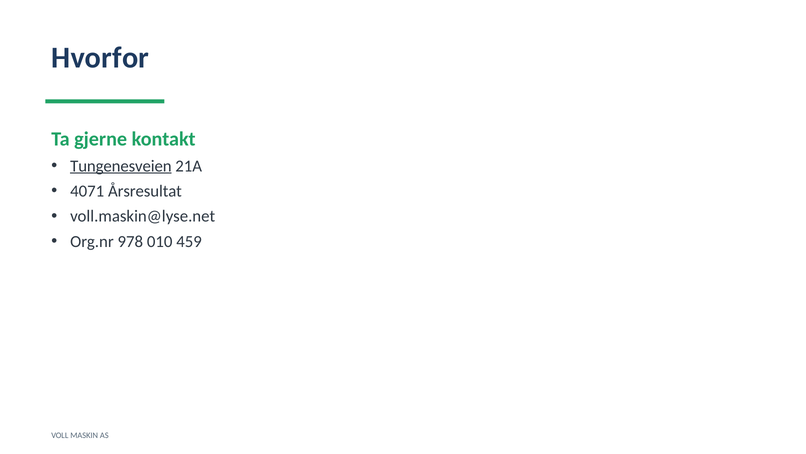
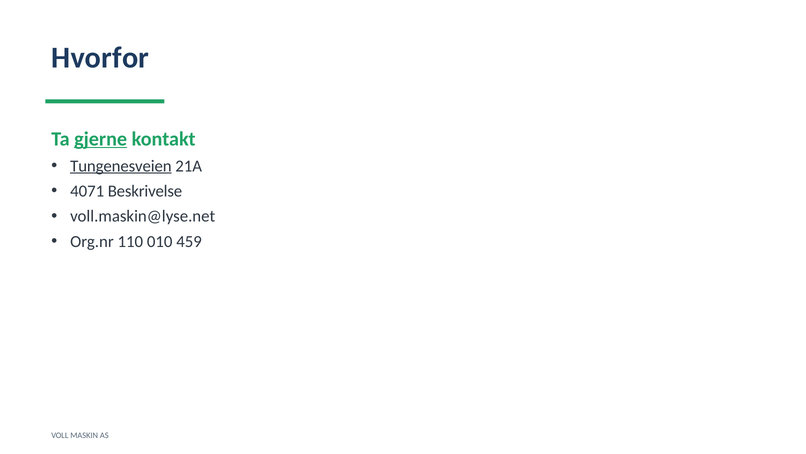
gjerne underline: none -> present
Årsresultat: Årsresultat -> Beskrivelse
978: 978 -> 110
